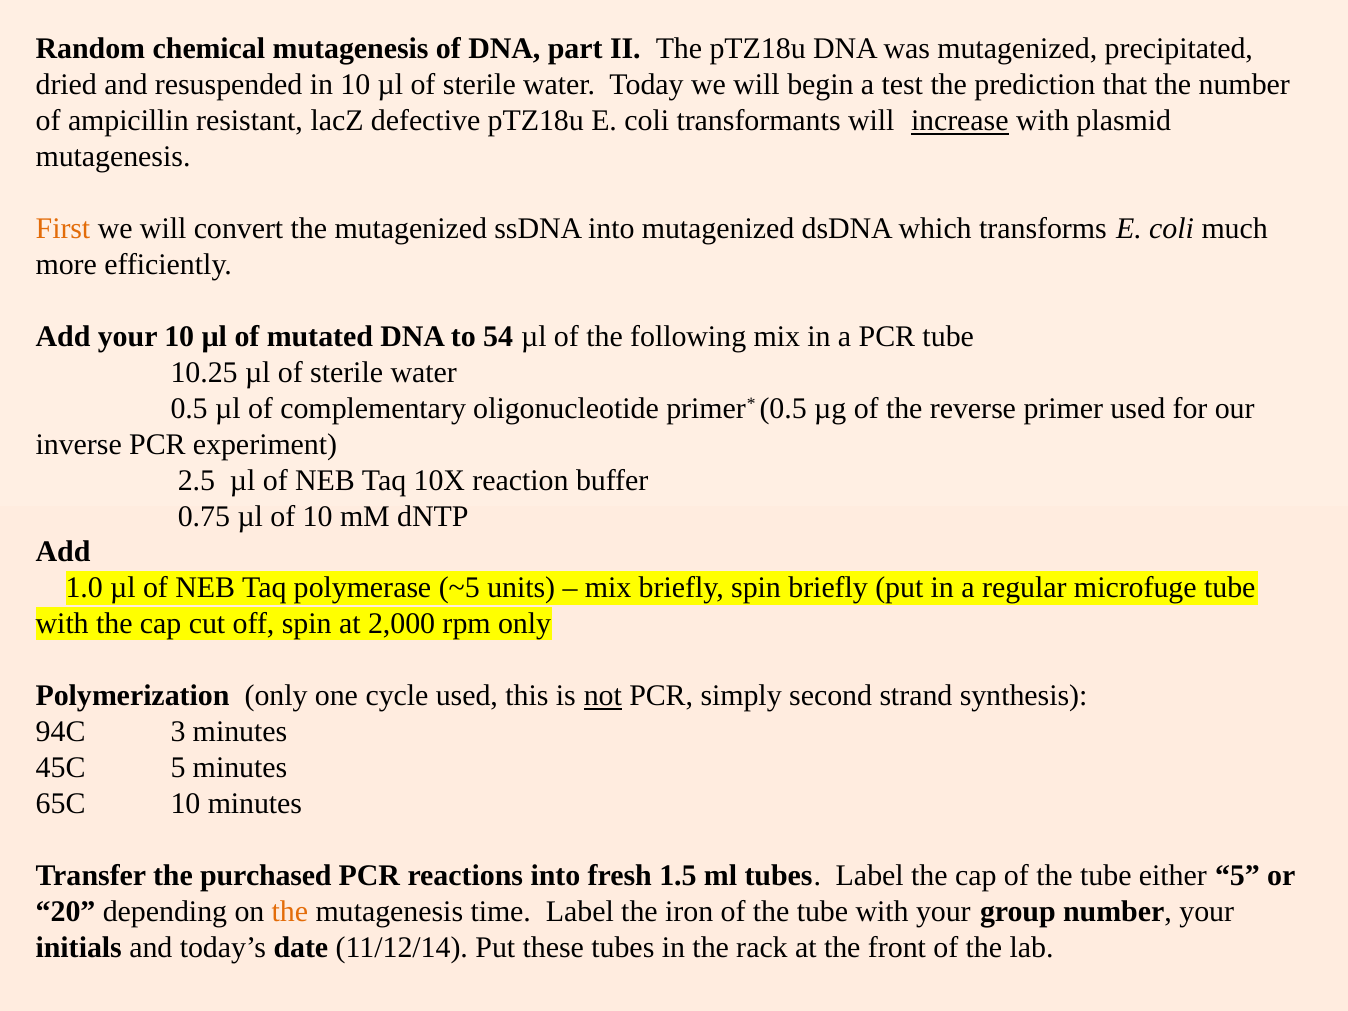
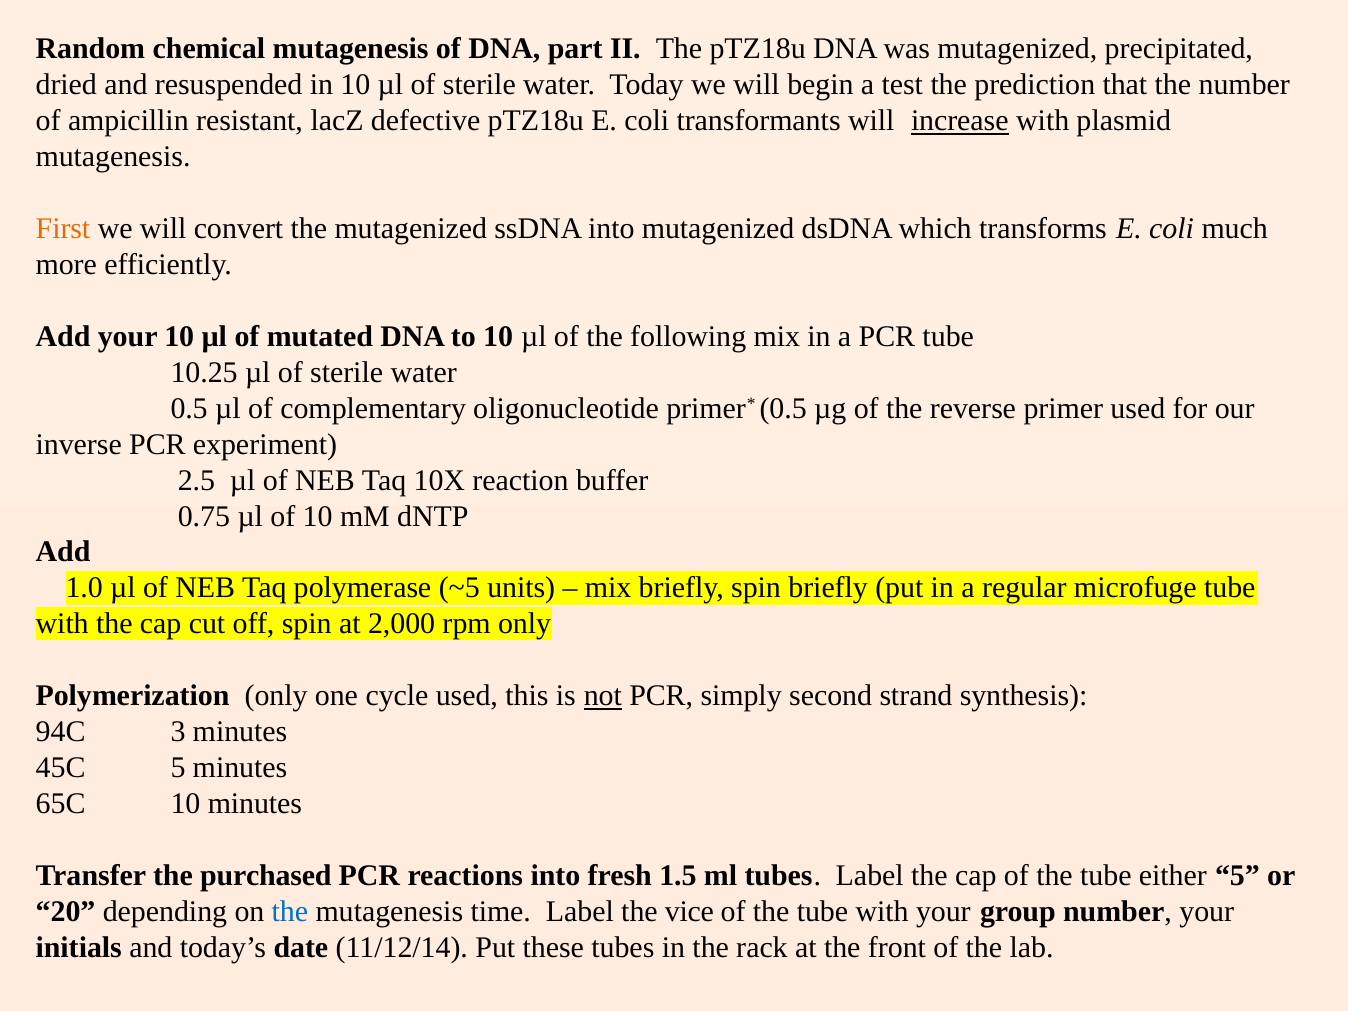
to 54: 54 -> 10
the at (290, 911) colour: orange -> blue
iron: iron -> vice
